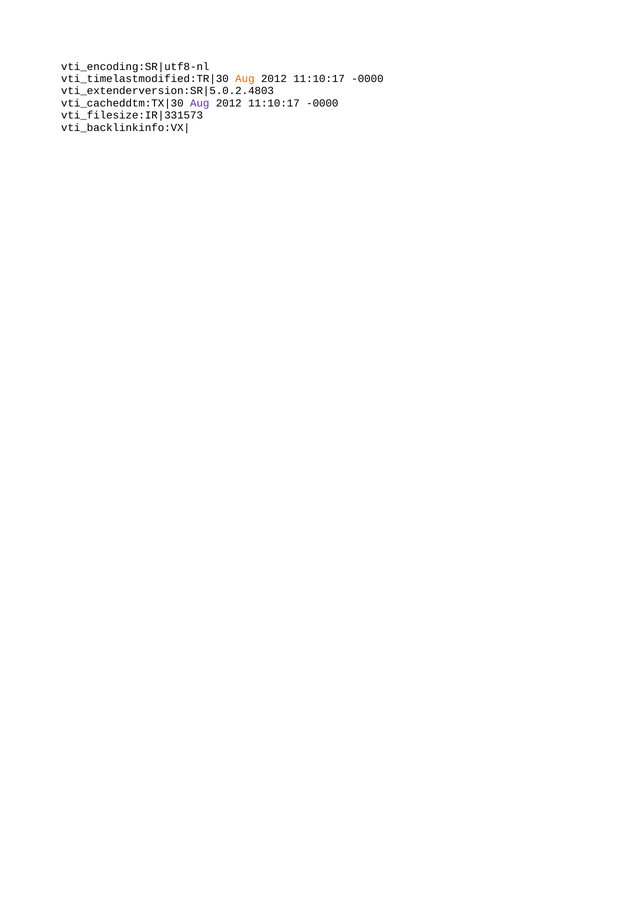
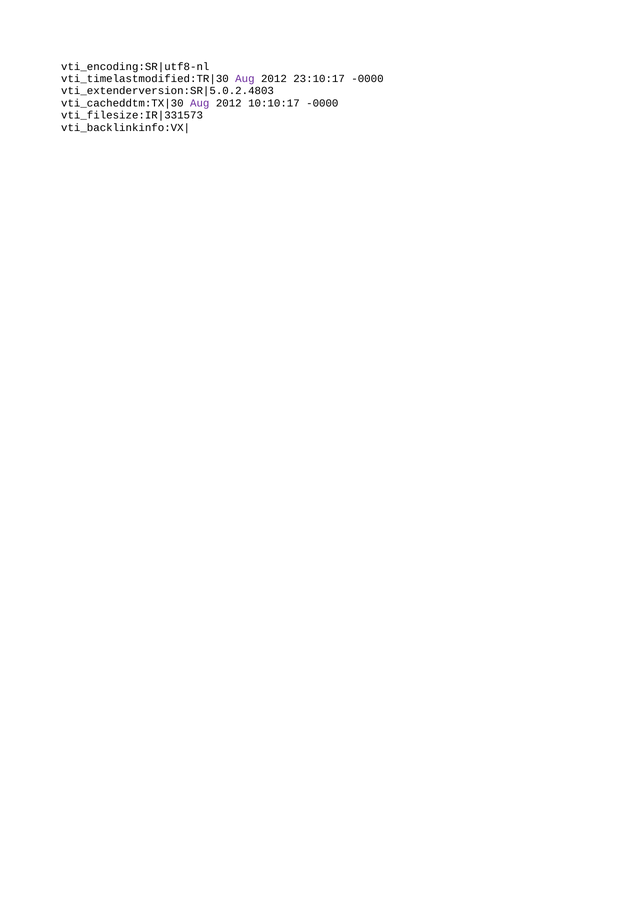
Aug at (245, 79) colour: orange -> purple
11:10:17 at (319, 79): 11:10:17 -> 23:10:17
11:10:17 at (274, 103): 11:10:17 -> 10:10:17
